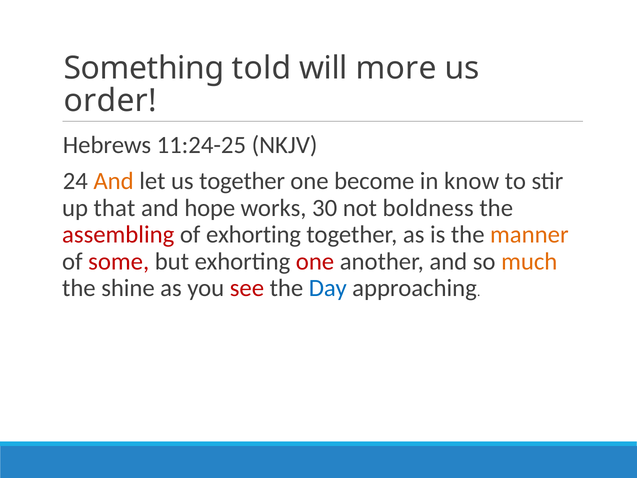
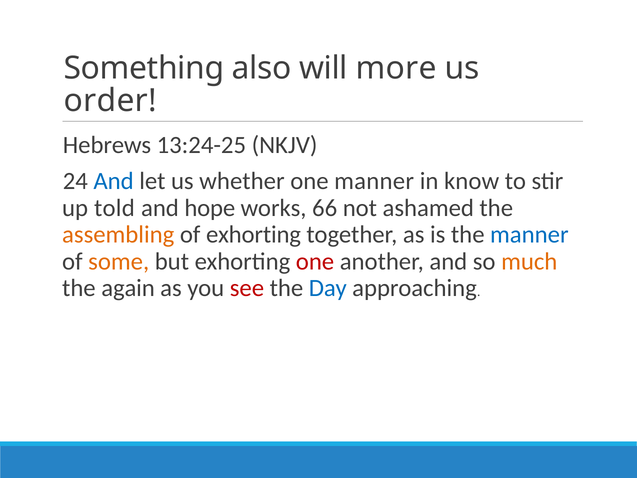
told: told -> also
11:24-25: 11:24-25 -> 13:24-25
And at (114, 181) colour: orange -> blue
us together: together -> whether
one become: become -> manner
that: that -> told
30: 30 -> 66
boldness: boldness -> ashamed
assembling colour: red -> orange
manner at (529, 235) colour: orange -> blue
some colour: red -> orange
shine: shine -> again
